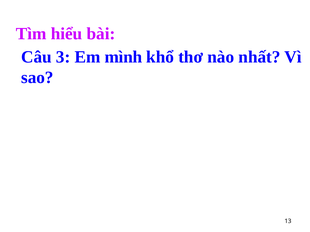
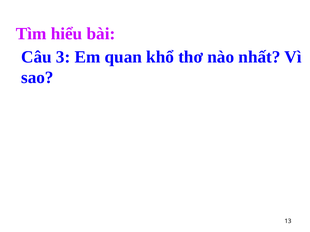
mình: mình -> quan
